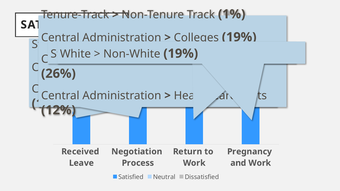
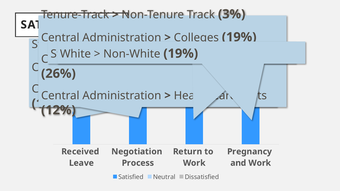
1%: 1% -> 3%
